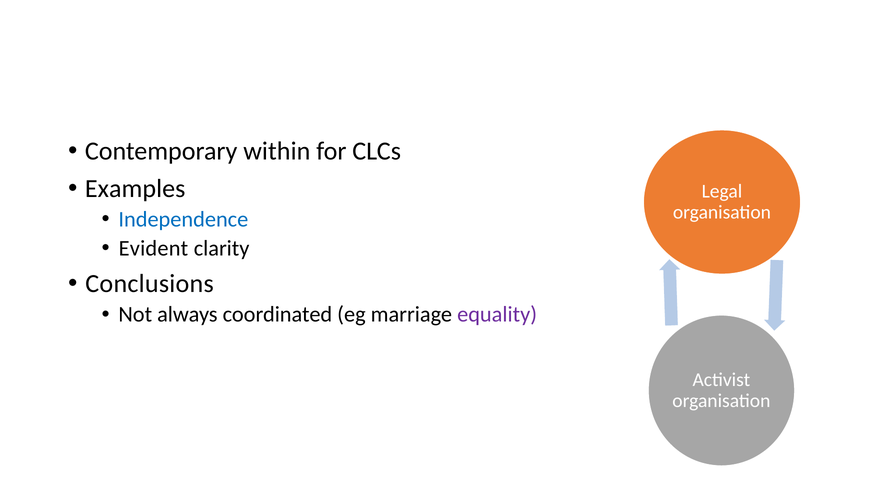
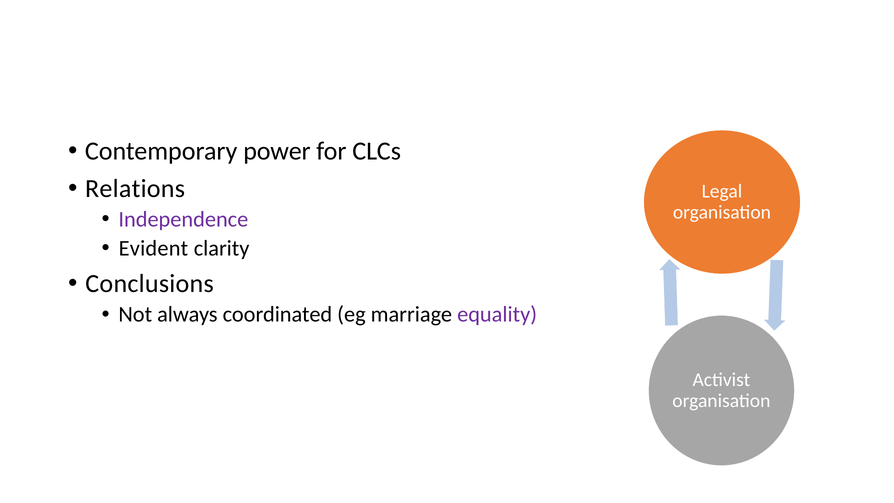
within: within -> power
Examples: Examples -> Relations
Independence colour: blue -> purple
